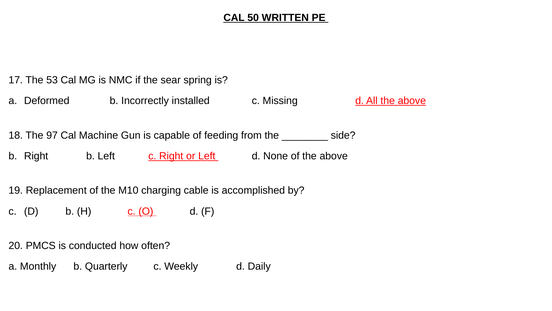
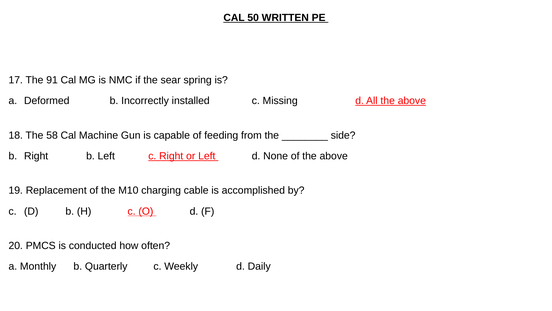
53: 53 -> 91
97: 97 -> 58
